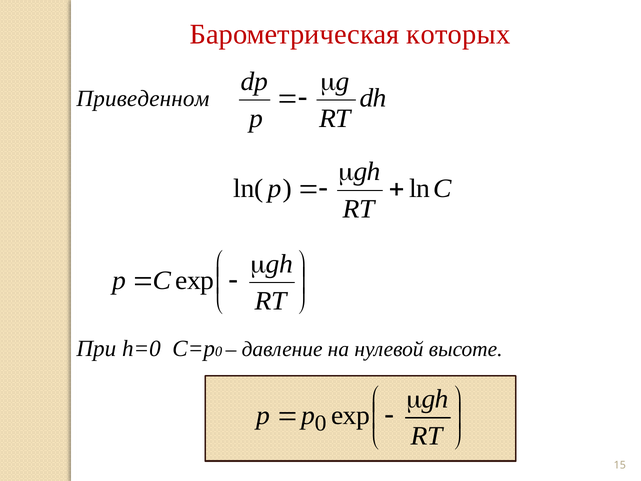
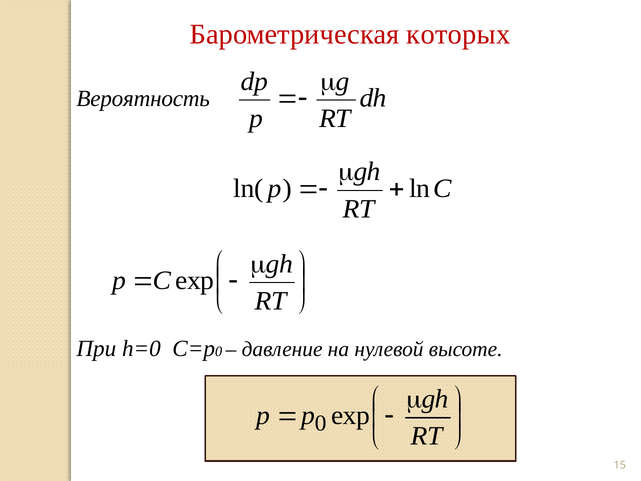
Приведенном: Приведенном -> Вероятность
